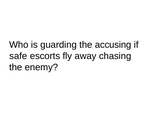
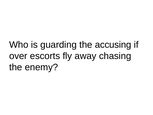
safe: safe -> over
